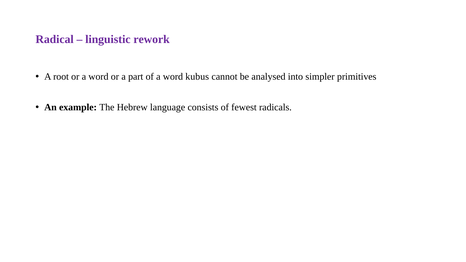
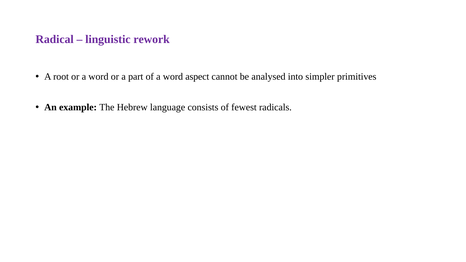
kubus: kubus -> aspect
